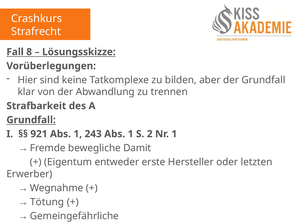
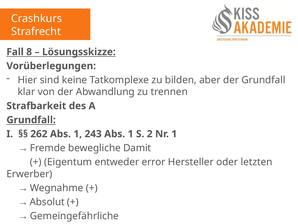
921: 921 -> 262
erste: erste -> error
Tötung: Tötung -> Absolut
